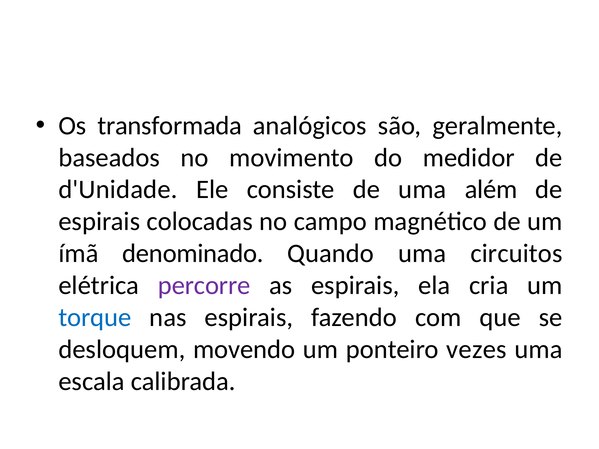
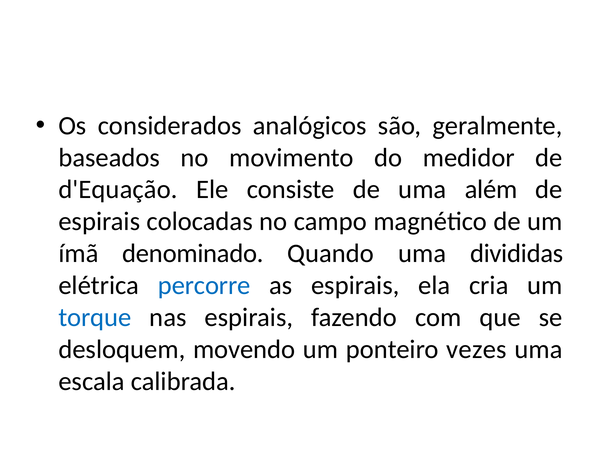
transformada: transformada -> considerados
d'Unidade: d'Unidade -> d'Equação
circuitos: circuitos -> divididas
percorre colour: purple -> blue
